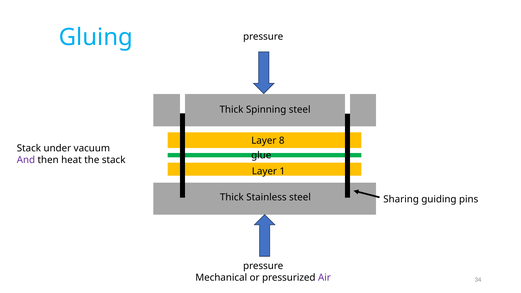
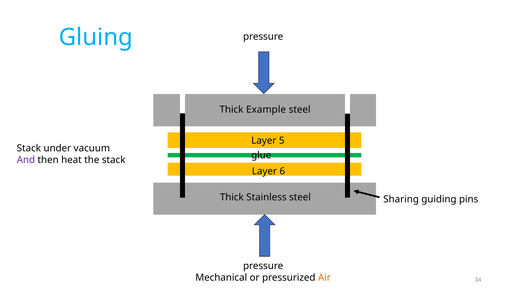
Spinning: Spinning -> Example
8: 8 -> 5
1: 1 -> 6
Air colour: purple -> orange
